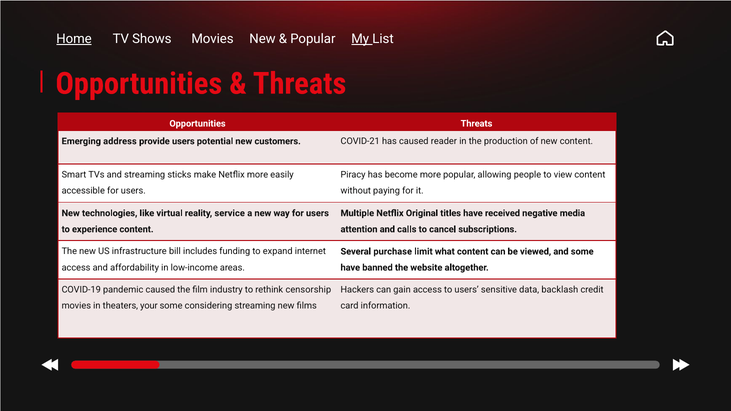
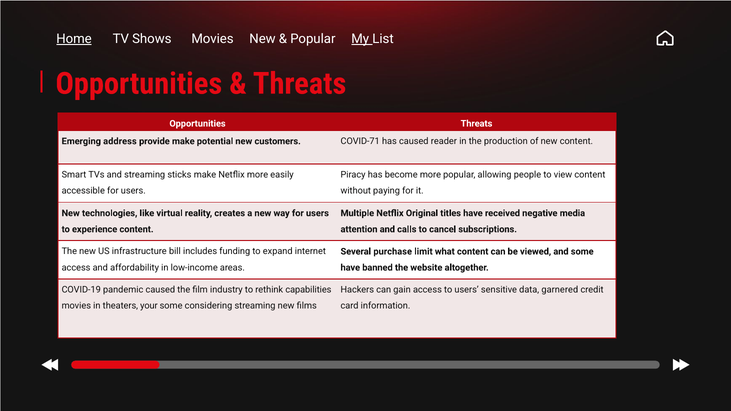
provide users: users -> make
COVID-21: COVID-21 -> COVID-71
service: service -> creates
censorship: censorship -> capabilities
backlash: backlash -> garnered
